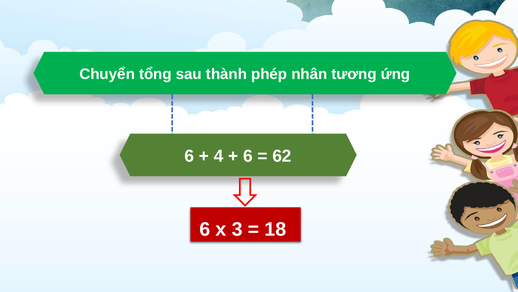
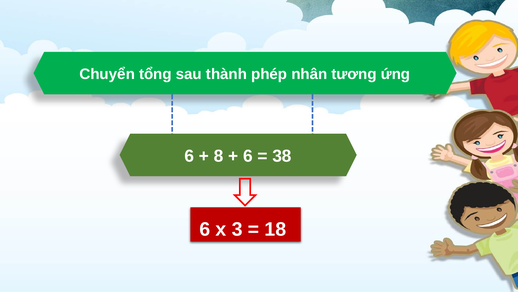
4: 4 -> 8
62: 62 -> 38
